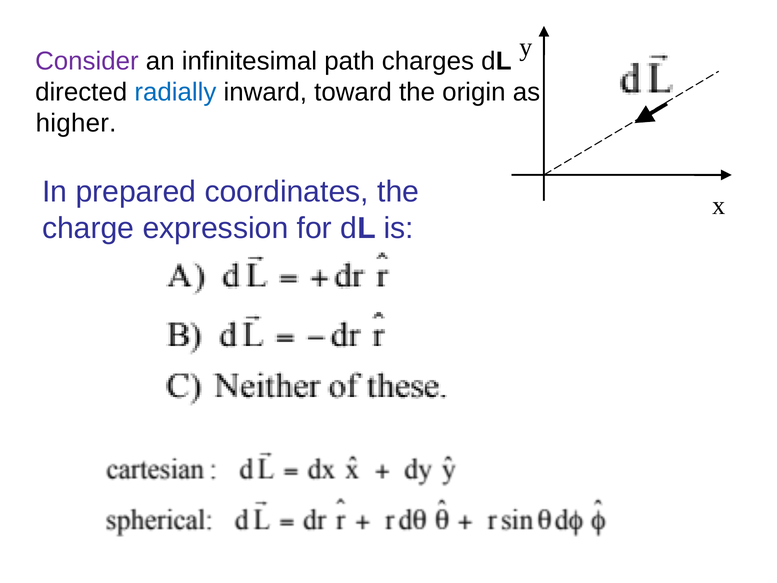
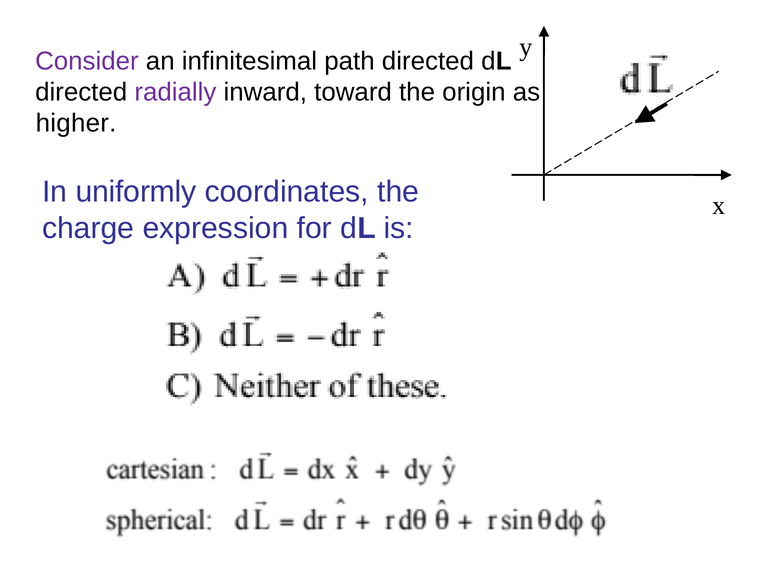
path charges: charges -> directed
radially colour: blue -> purple
prepared: prepared -> uniformly
